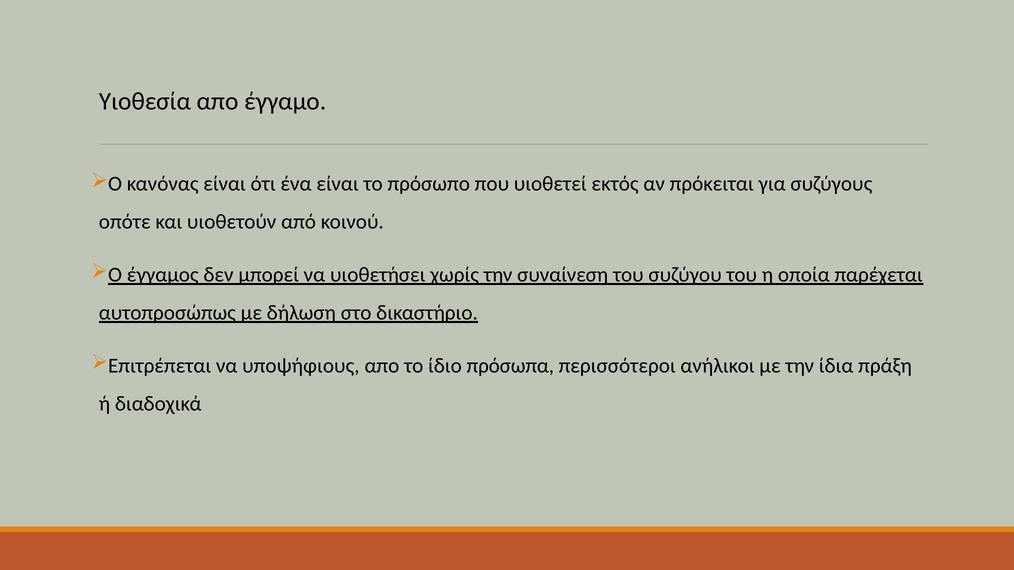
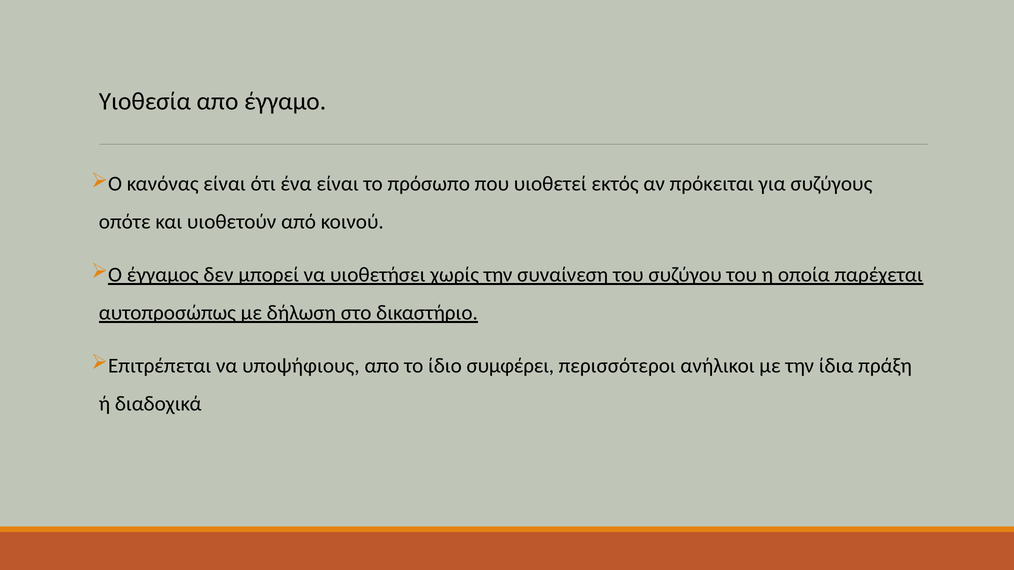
πρόσωπα: πρόσωπα -> συμφέρει
